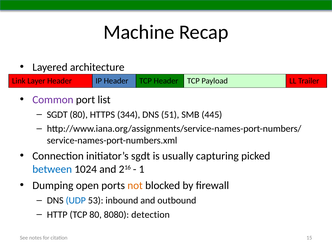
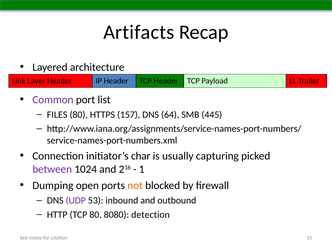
Machine: Machine -> Artifacts
SGDT at (57, 115): SGDT -> FILES
344: 344 -> 157
51: 51 -> 64
initiator’s sgdt: sgdt -> char
between colour: blue -> purple
UDP colour: blue -> purple
